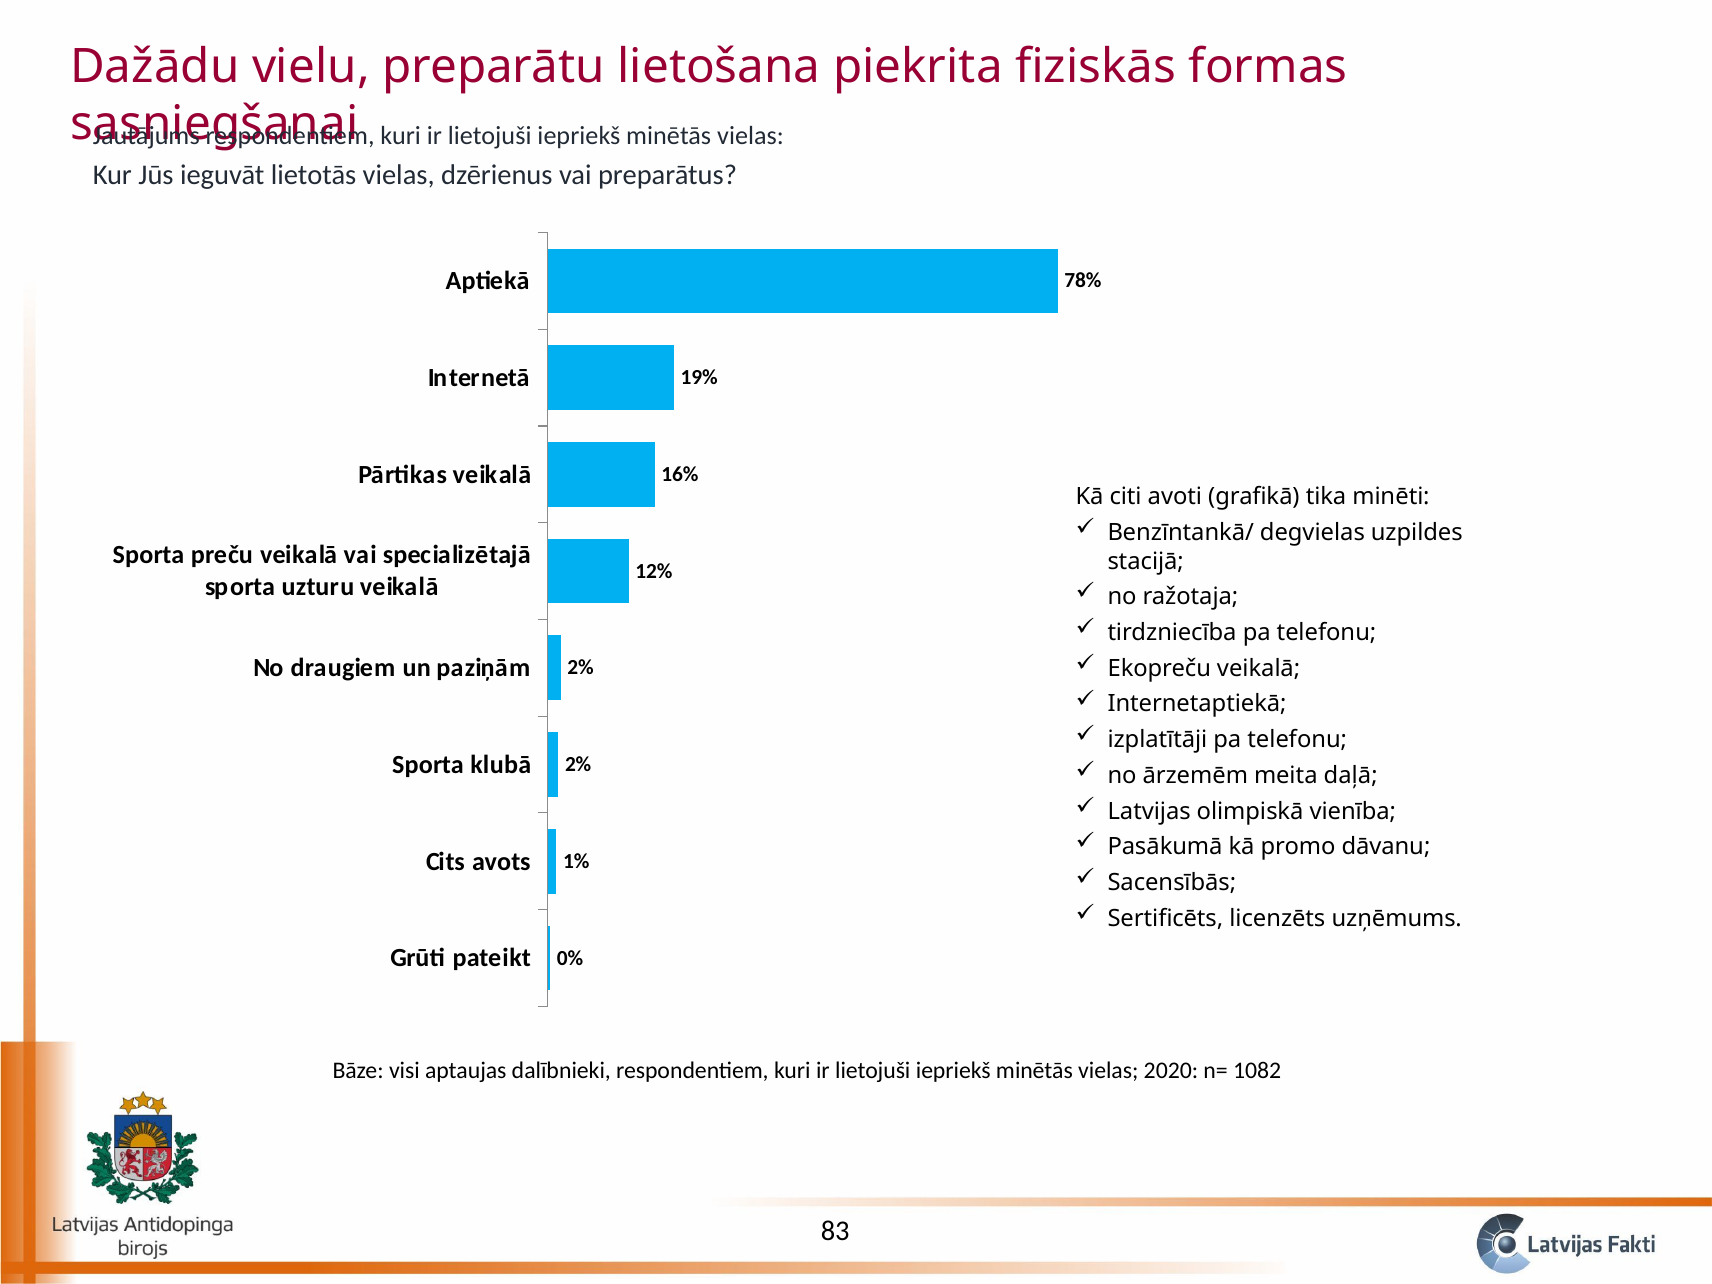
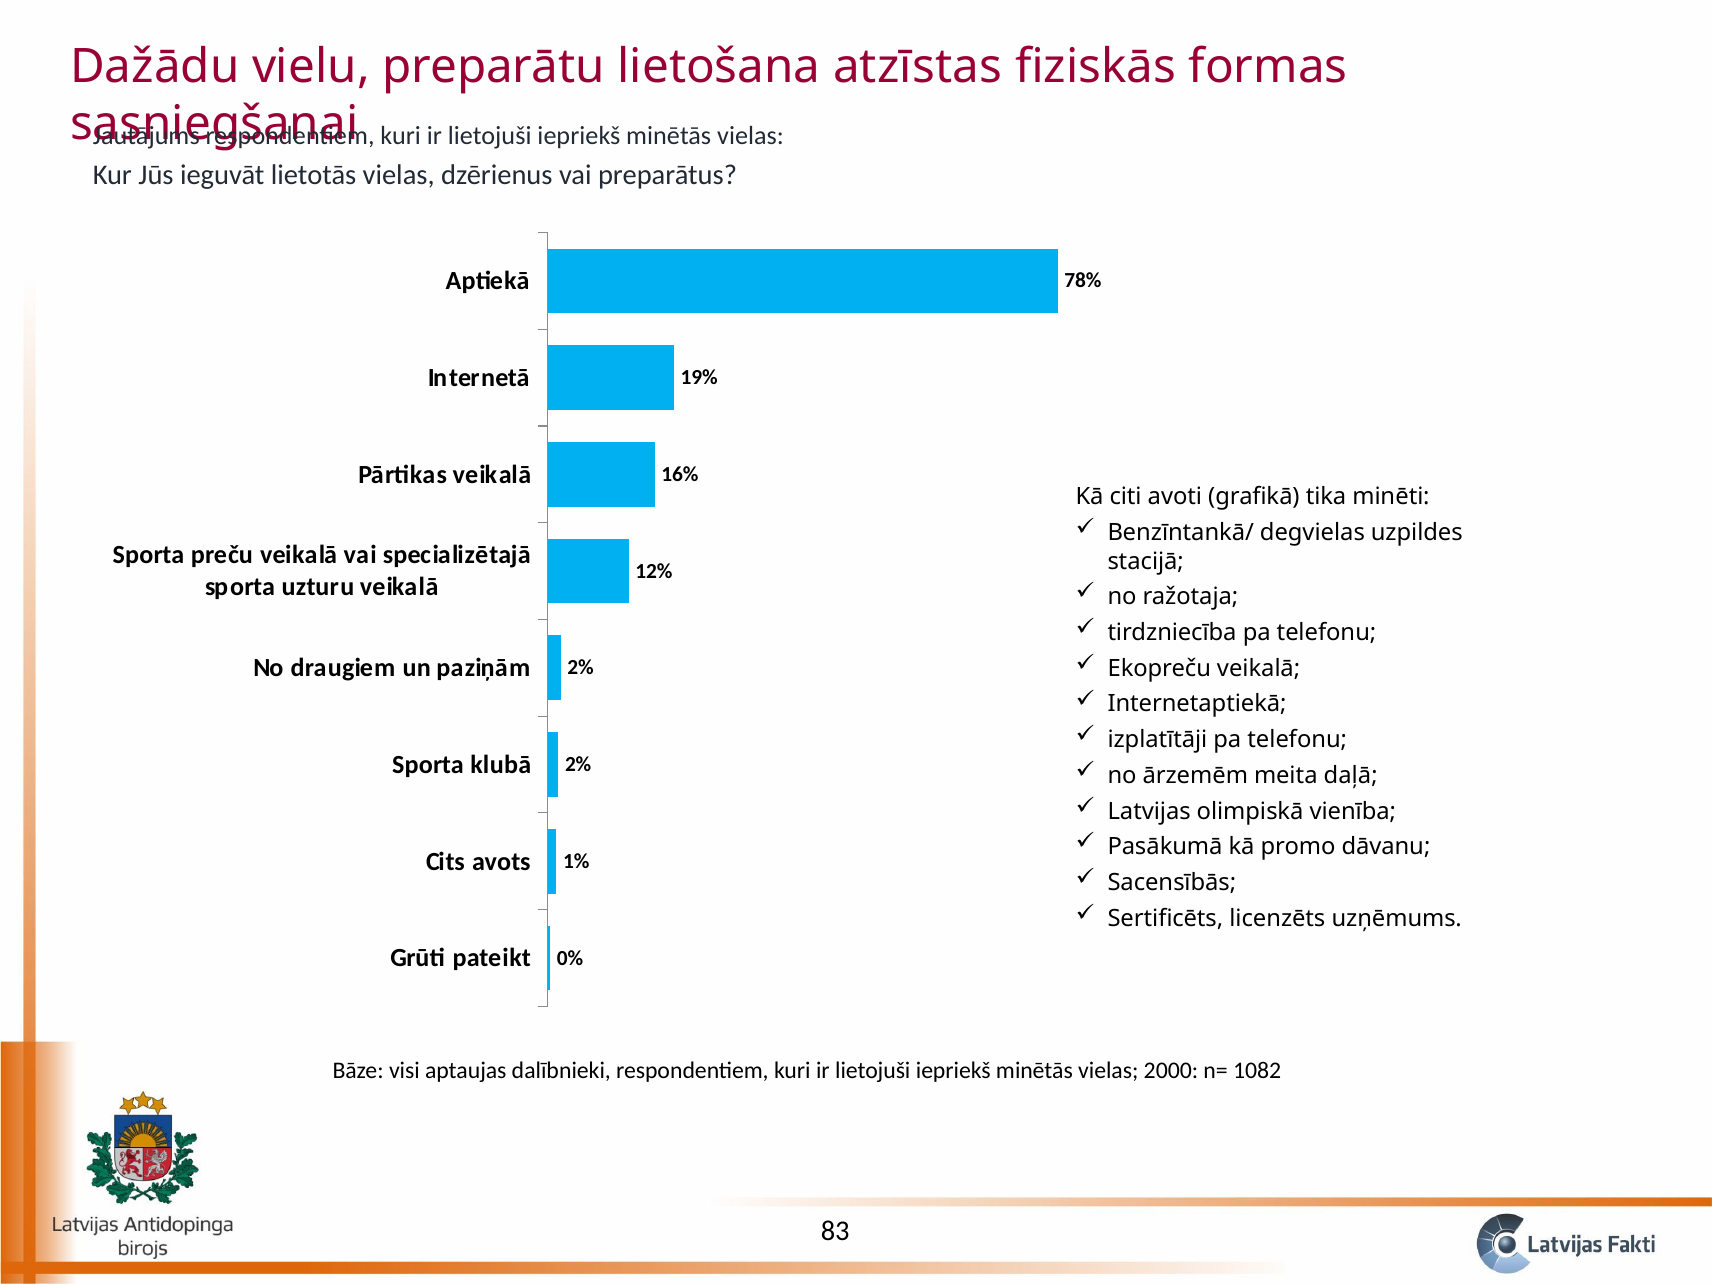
piekrita: piekrita -> atzīstas
2020: 2020 -> 2000
